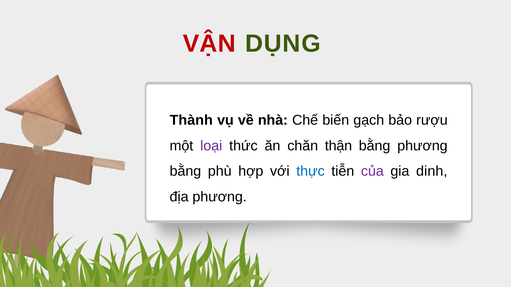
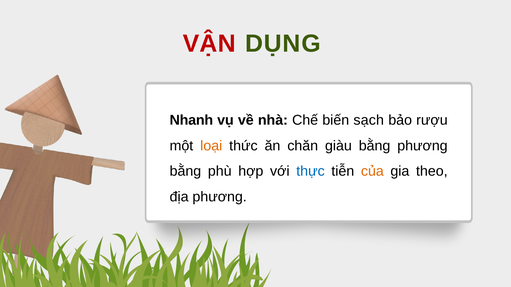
Thành: Thành -> Nhanh
gạch: gạch -> sạch
loại colour: purple -> orange
thận: thận -> giàu
của colour: purple -> orange
dinh: dinh -> theo
